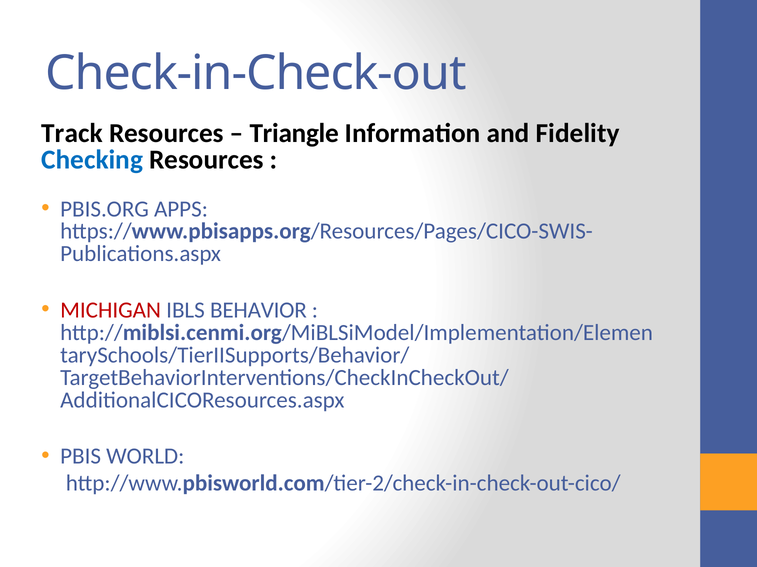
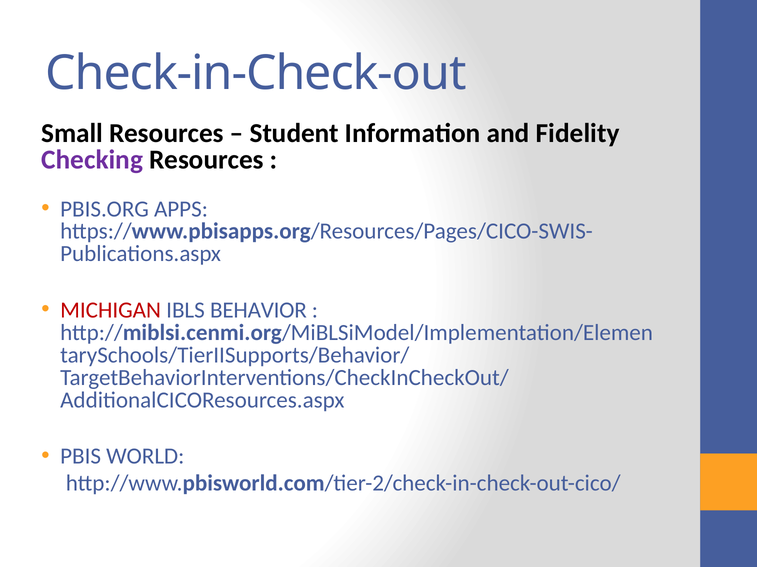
Track: Track -> Small
Triangle: Triangle -> Student
Checking colour: blue -> purple
